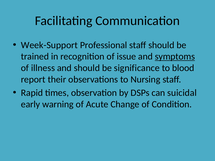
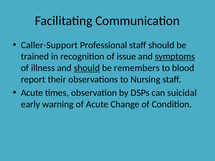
Week-Support: Week-Support -> Caller-Support
should at (87, 68) underline: none -> present
significance: significance -> remembers
Rapid at (32, 93): Rapid -> Acute
